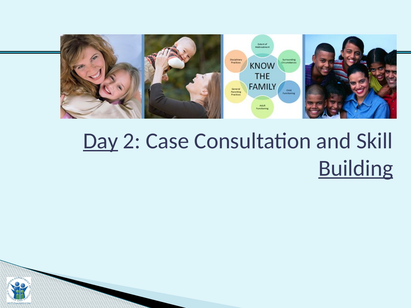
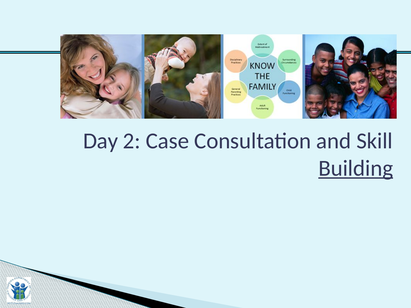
Day underline: present -> none
